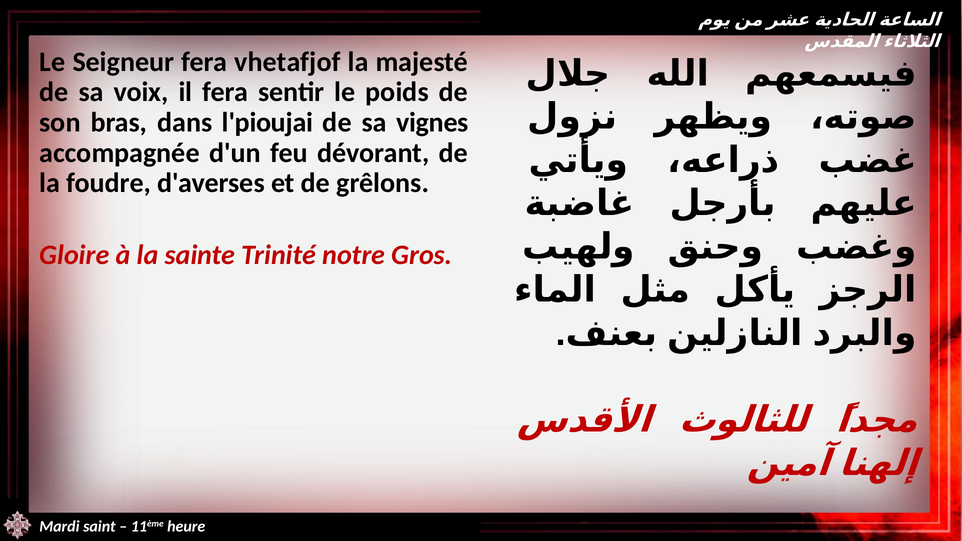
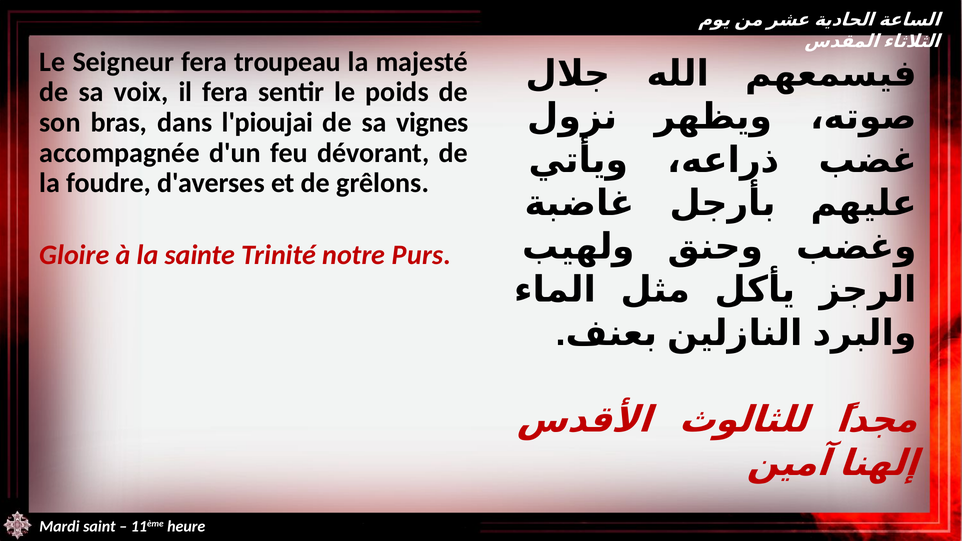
vhetafjof: vhetafjof -> troupeau
Gros: Gros -> Purs
